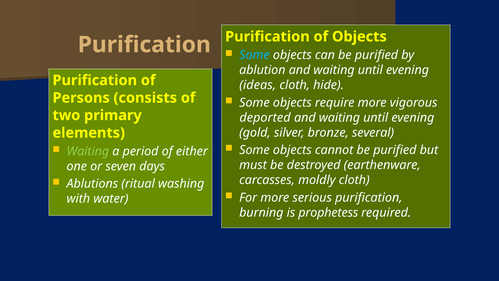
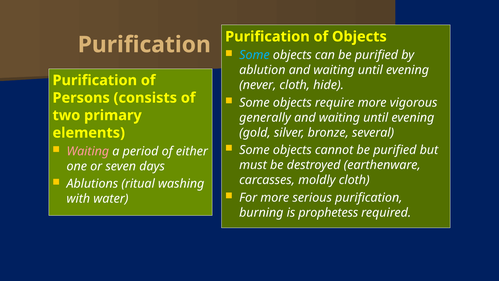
ideas: ideas -> never
deported: deported -> generally
Waiting at (88, 151) colour: light green -> pink
